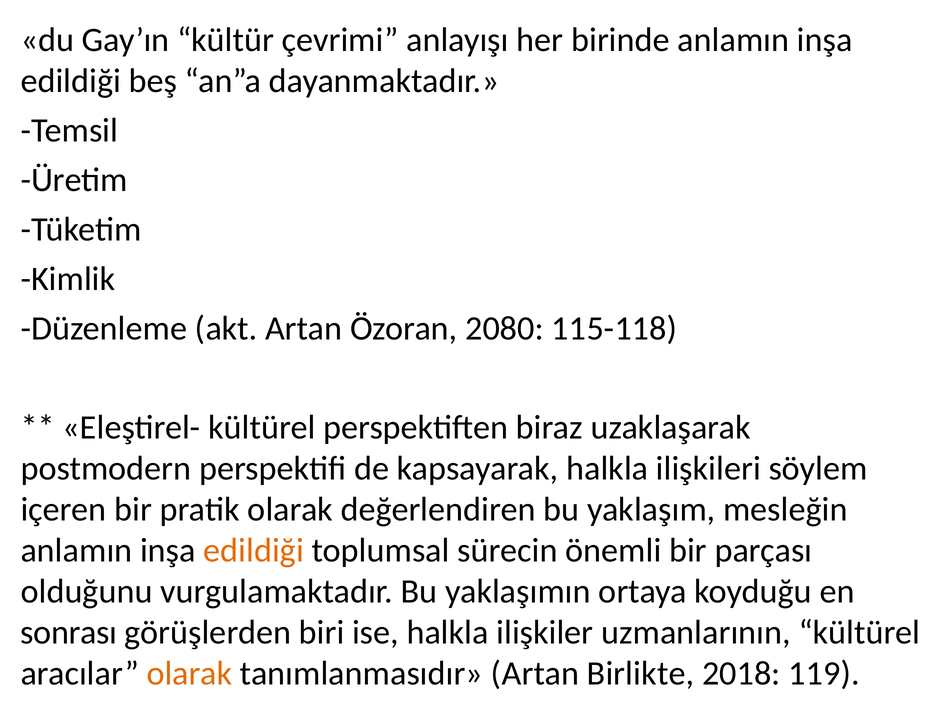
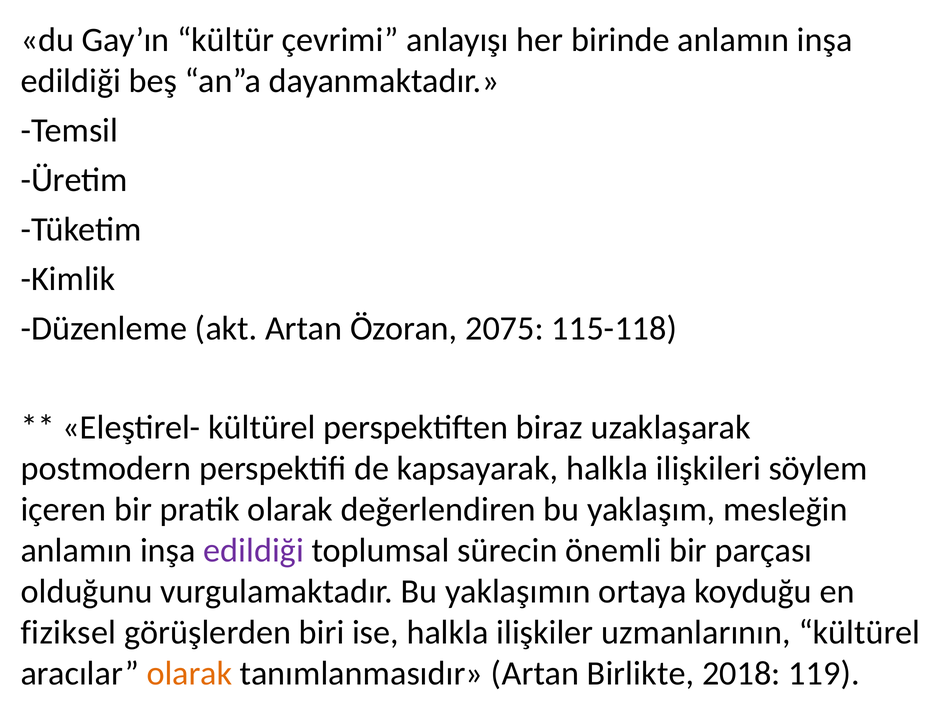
2080: 2080 -> 2075
edildiği at (254, 550) colour: orange -> purple
sonrası: sonrası -> fiziksel
